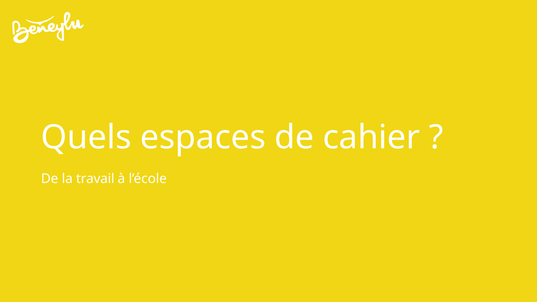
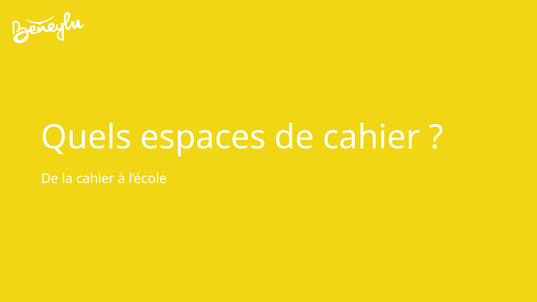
la travail: travail -> cahier
